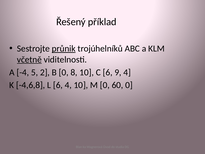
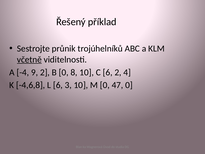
průnik underline: present -> none
5: 5 -> 9
6 9: 9 -> 2
6 4: 4 -> 3
60: 60 -> 47
